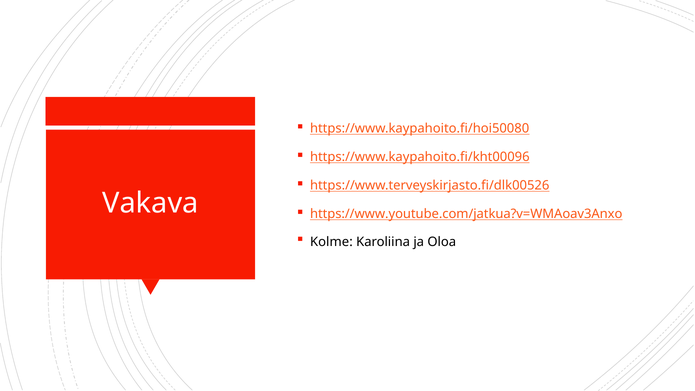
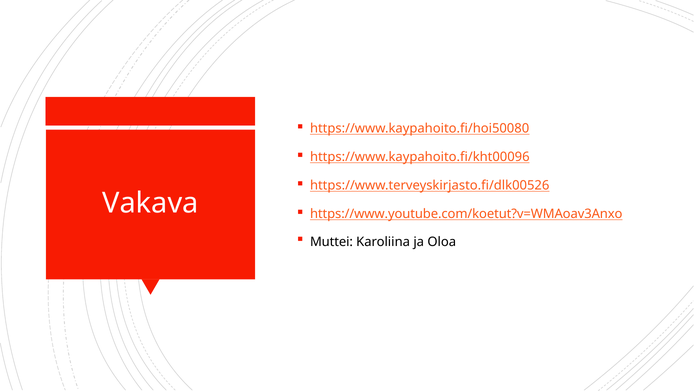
https://www.youtube.com/jatkua?v=WMAoav3Anxo: https://www.youtube.com/jatkua?v=WMAoav3Anxo -> https://www.youtube.com/koetut?v=WMAoav3Anxo
Kolme: Kolme -> Muttei
